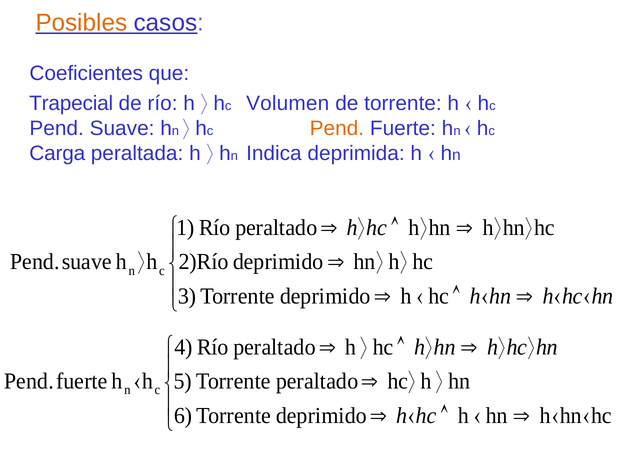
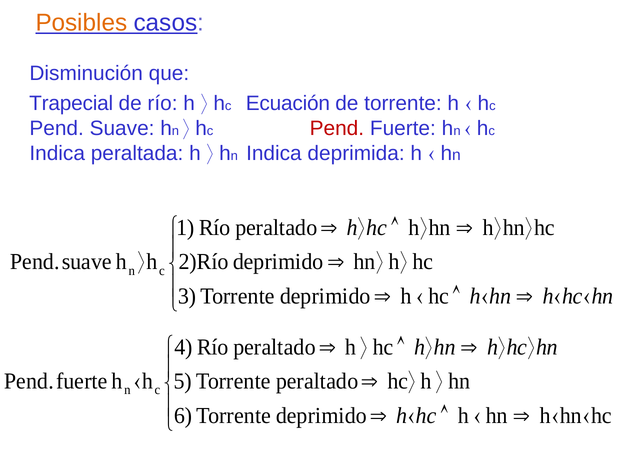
Coeficientes: Coeficientes -> Disminución
Volumen: Volumen -> Ecuación
Pend at (337, 129) colour: orange -> red
Carga at (57, 154): Carga -> Indica
